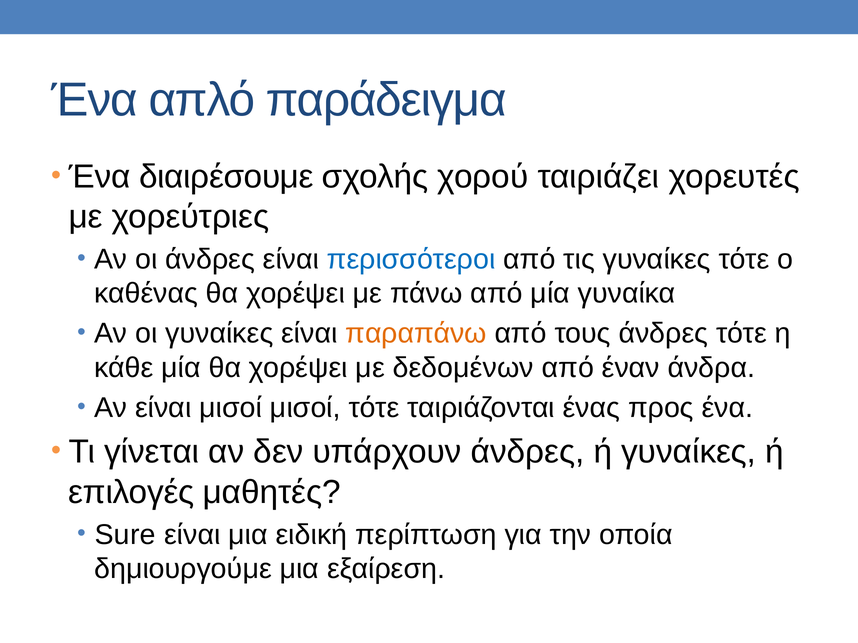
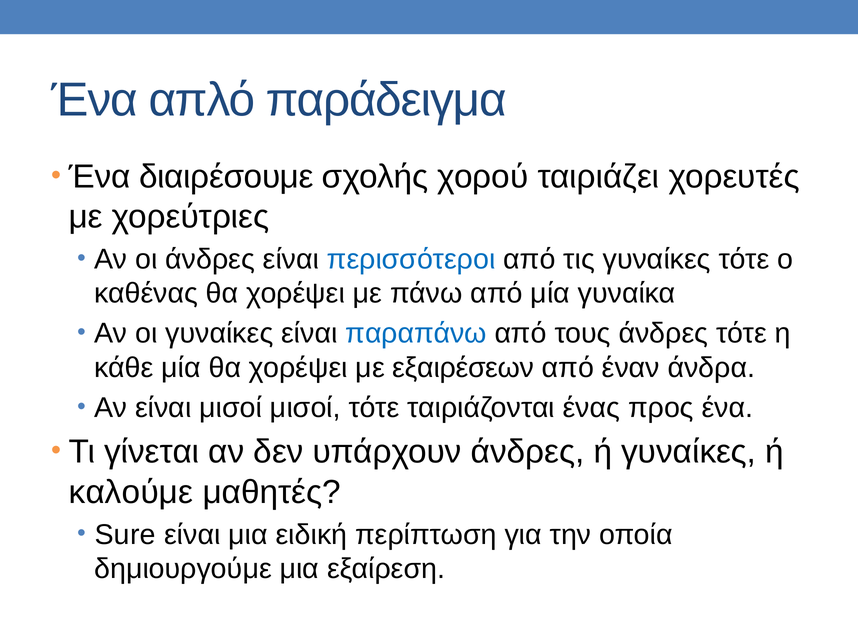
παραπάνω colour: orange -> blue
δεδομένων: δεδομένων -> εξαιρέσεων
επιλογές: επιλογές -> καλούμε
